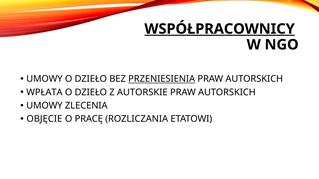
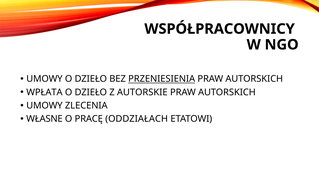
WSPÓŁPRACOWNICY underline: present -> none
OBJĘCIE: OBJĘCIE -> WŁASNE
ROZLICZANIA: ROZLICZANIA -> ODDZIAŁACH
